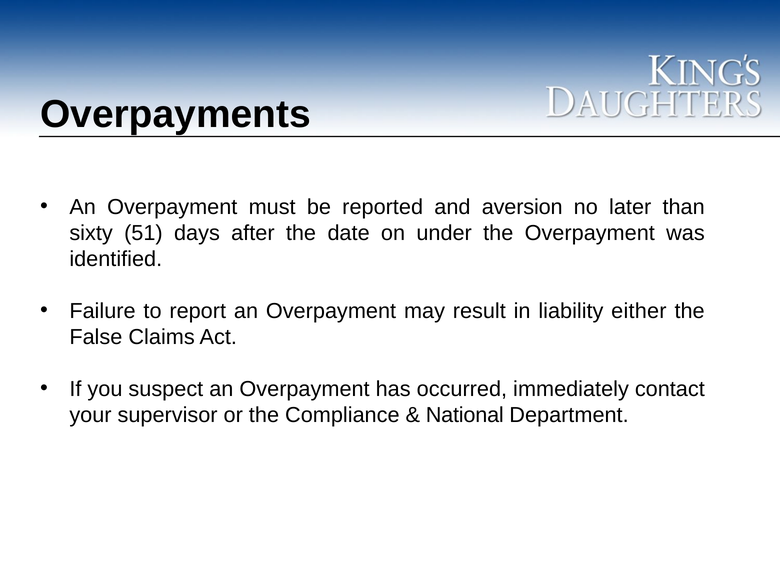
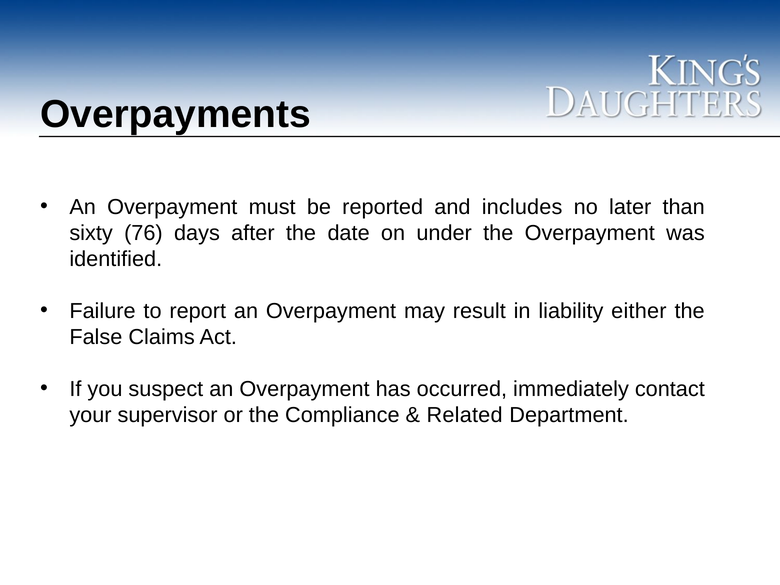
aversion: aversion -> includes
51: 51 -> 76
National: National -> Related
